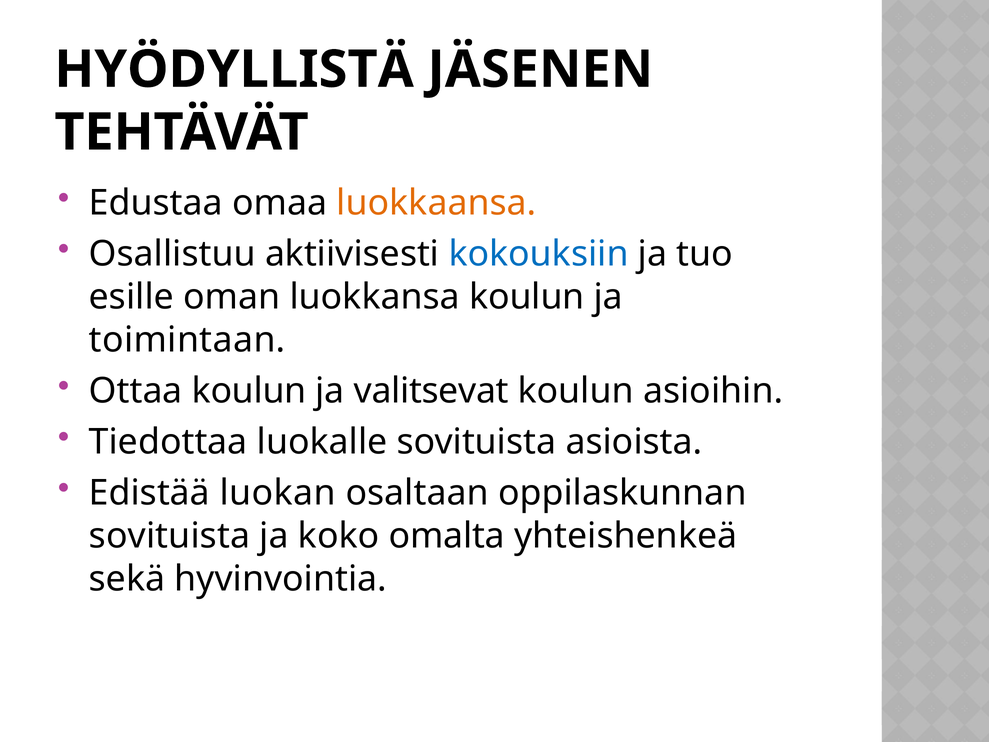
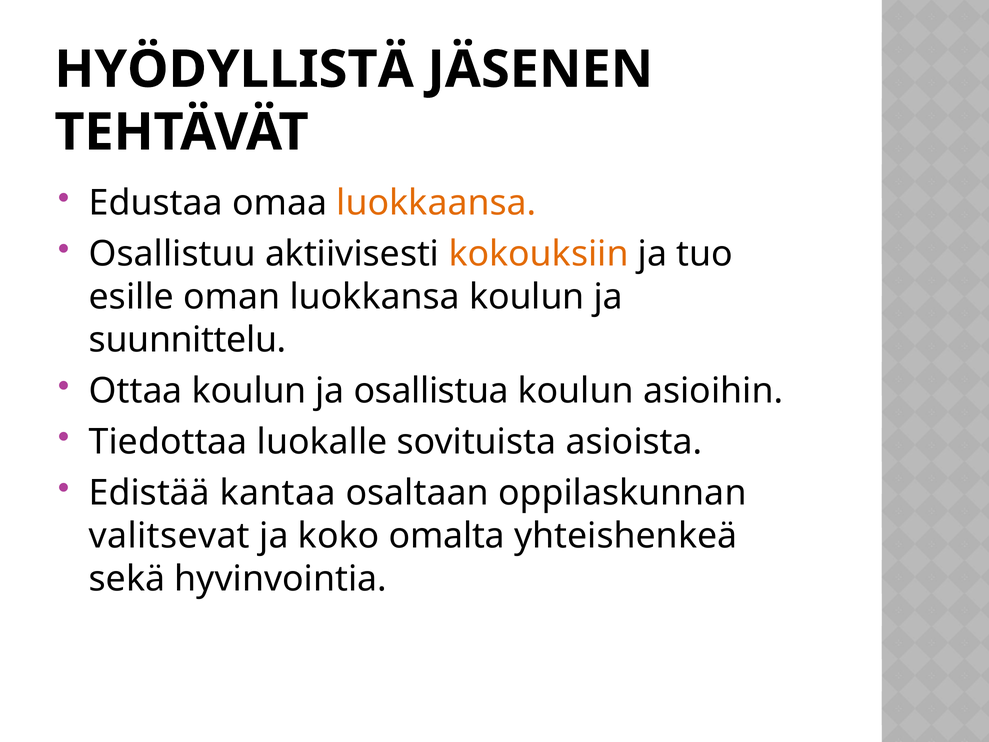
kokouksiin colour: blue -> orange
toimintaan: toimintaan -> suunnittelu
valitsevat: valitsevat -> osallistua
luokan: luokan -> kantaa
sovituista at (169, 536): sovituista -> valitsevat
